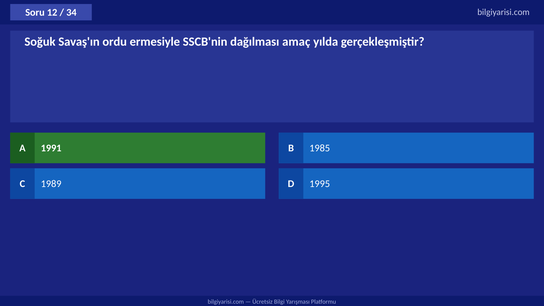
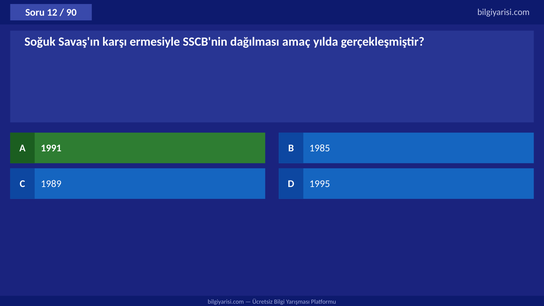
34: 34 -> 90
ordu: ordu -> karşı
